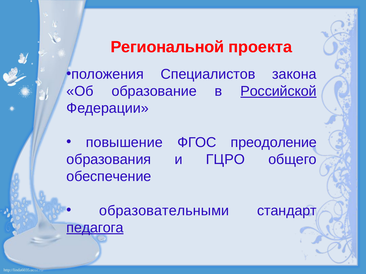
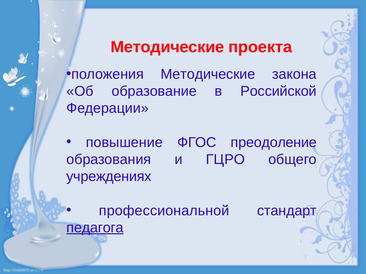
Региональной at (167, 47): Региональной -> Методические
положения Специалистов: Специалистов -> Методические
Российской underline: present -> none
обеспечение: обеспечение -> учреждениях
образовательными: образовательными -> профессиональной
